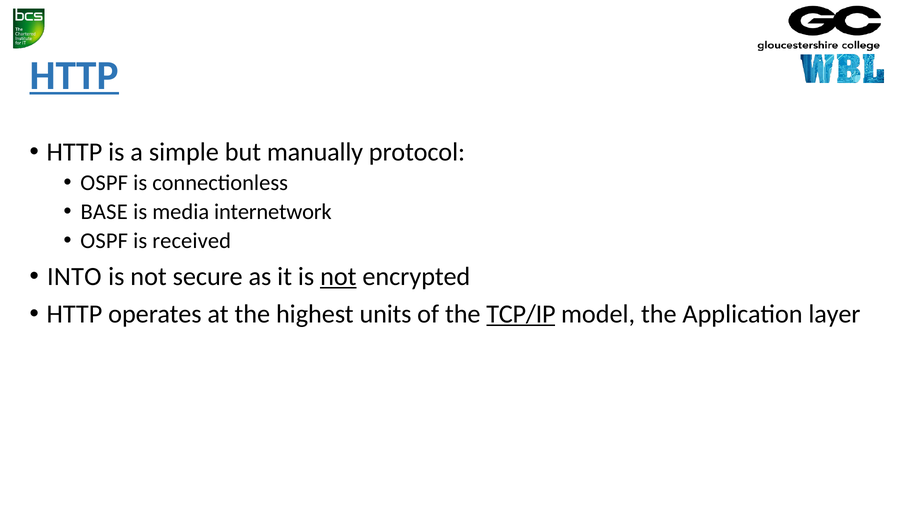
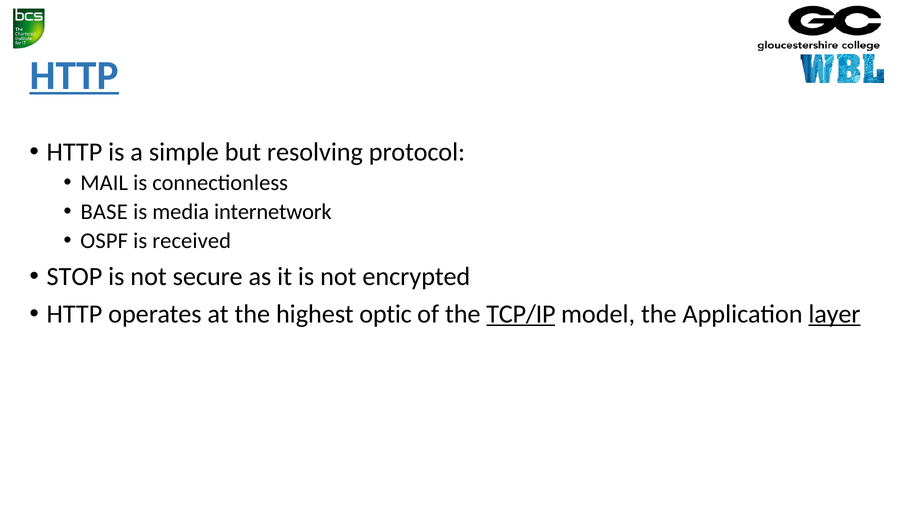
manually: manually -> resolving
OSPF at (104, 183): OSPF -> MAIL
INTO: INTO -> STOP
not at (338, 277) underline: present -> none
units: units -> optic
layer underline: none -> present
